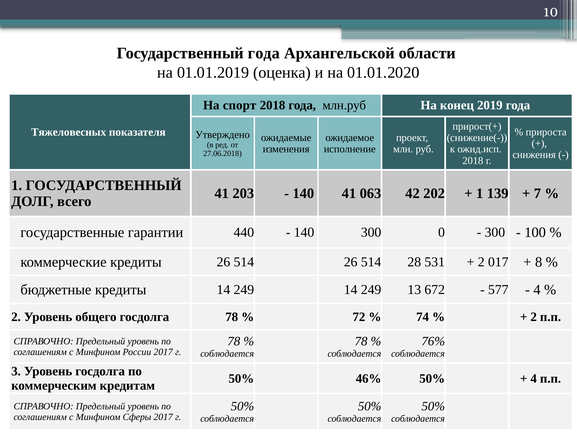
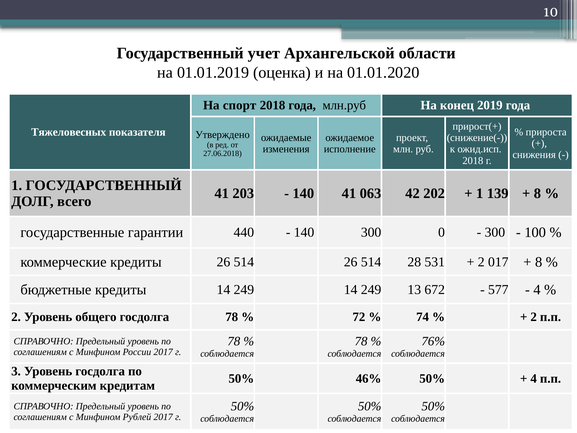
Государственный года: года -> учет
7 at (537, 193): 7 -> 8
Сферы: Сферы -> Рублей
